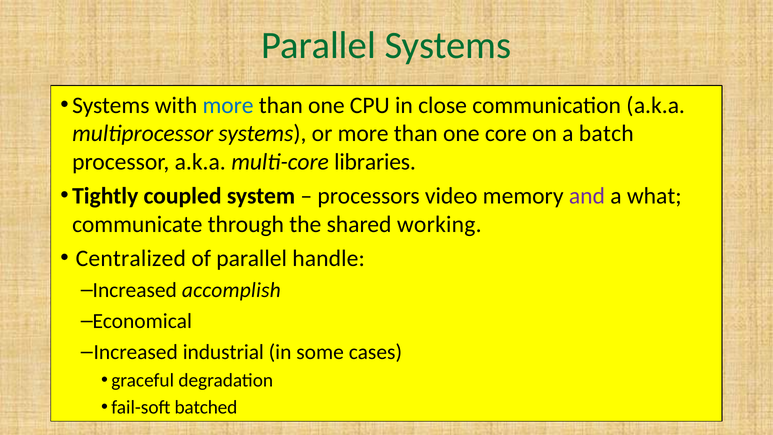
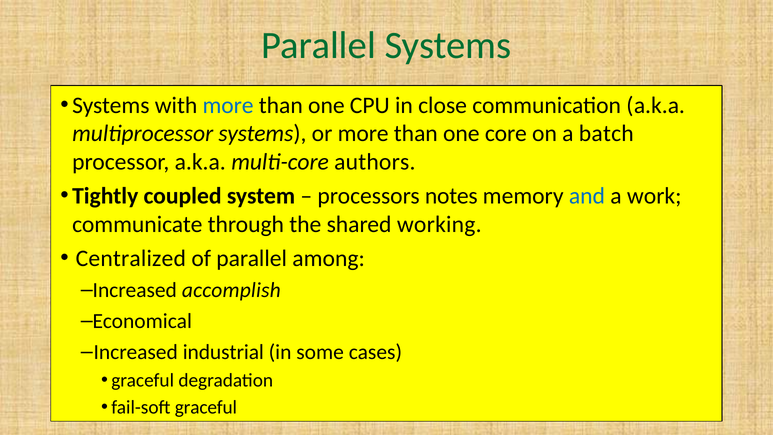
libraries: libraries -> authors
video: video -> notes
and colour: purple -> blue
what: what -> work
handle: handle -> among
fail-soft batched: batched -> graceful
